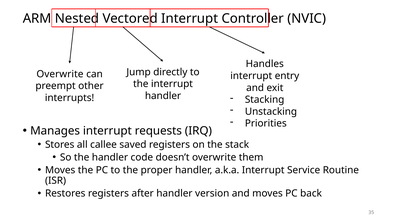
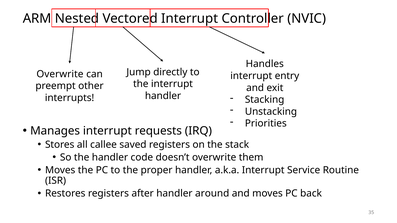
version: version -> around
